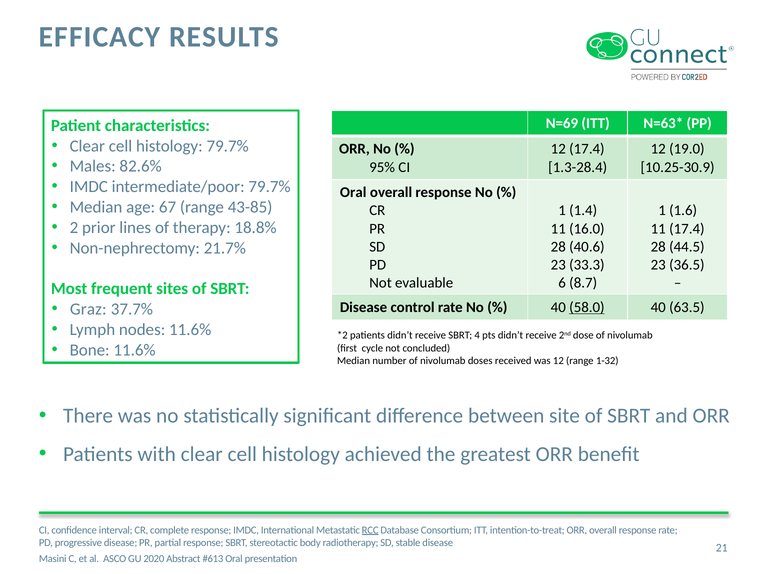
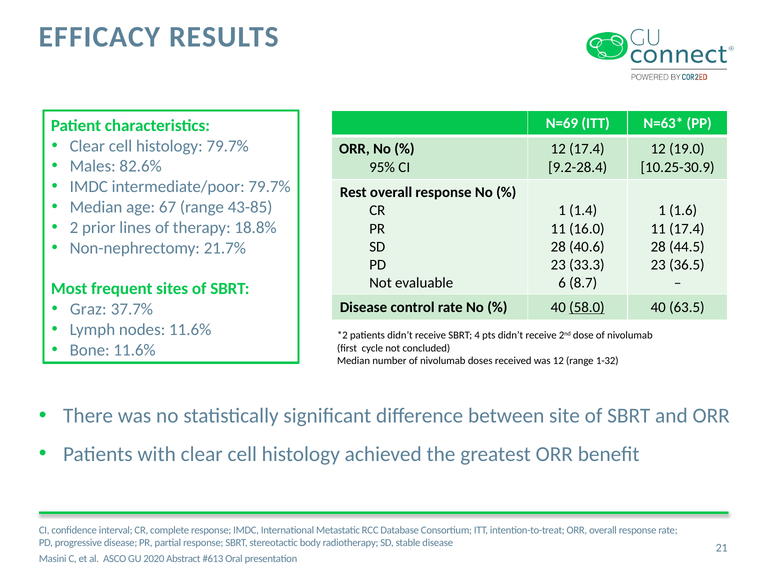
1.3-28.4: 1.3-28.4 -> 9.2-28.4
Oral at (353, 193): Oral -> Rest
RCC underline: present -> none
